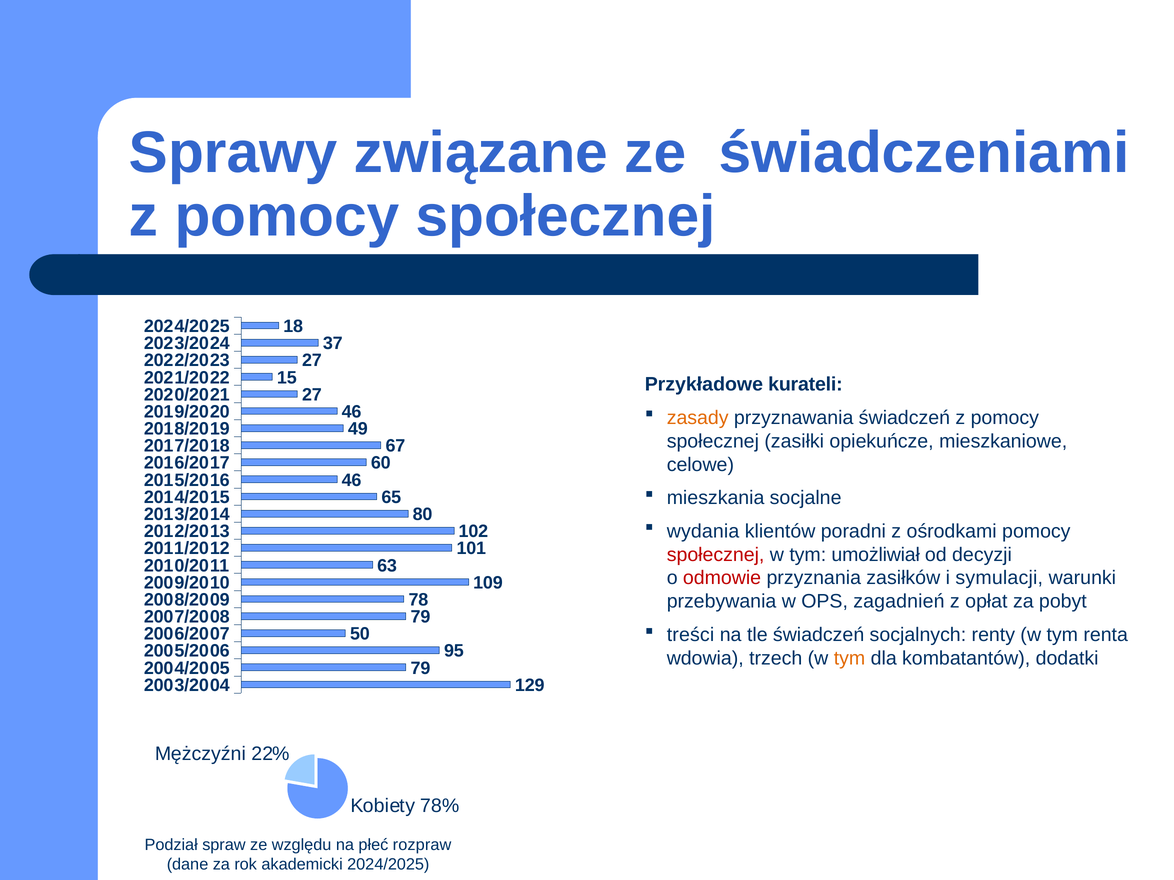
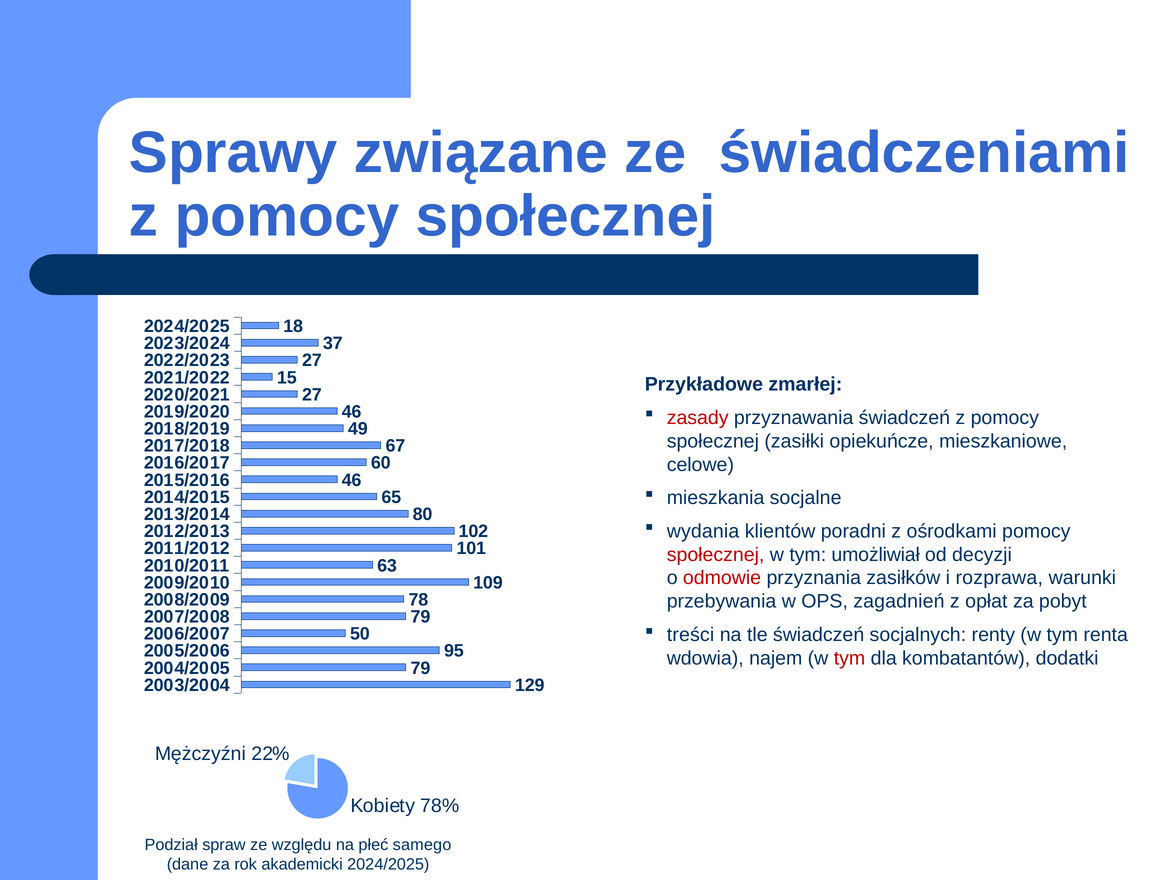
kurateli: kurateli -> zmarłej
zasady colour: orange -> red
symulacji: symulacji -> rozprawa
trzech: trzech -> najem
tym at (850, 659) colour: orange -> red
rozpraw: rozpraw -> samego
